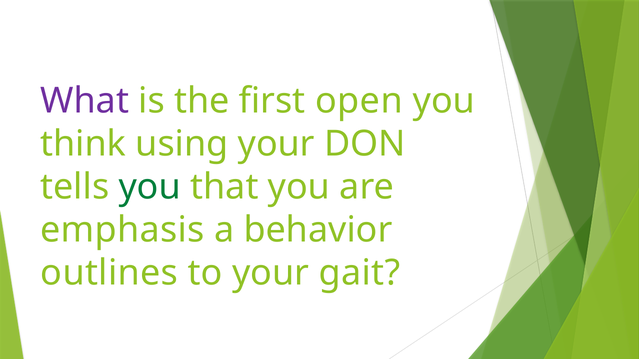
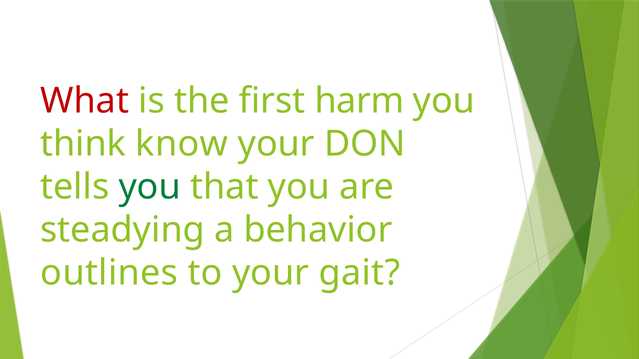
What colour: purple -> red
open: open -> harm
using: using -> know
emphasis: emphasis -> steadying
